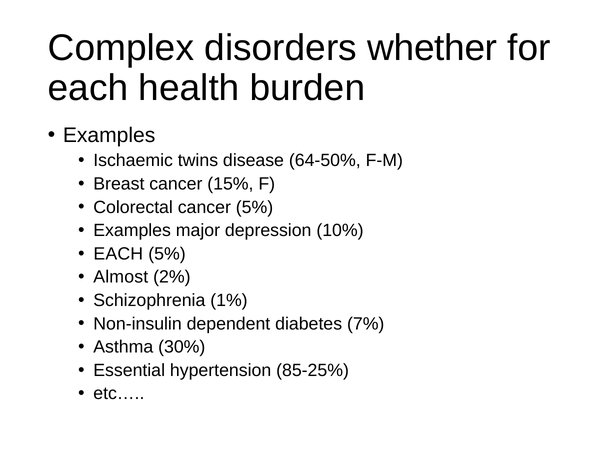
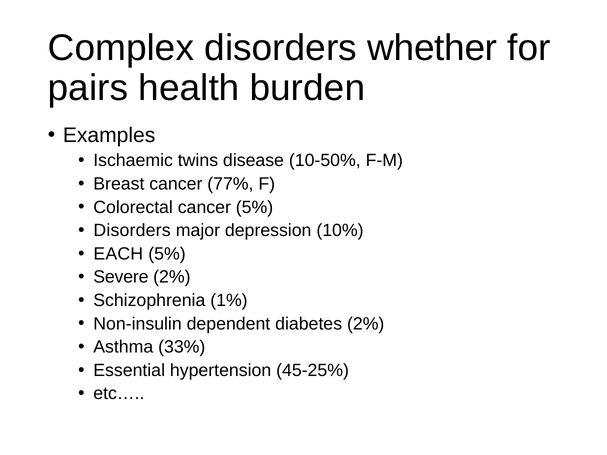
each at (88, 88): each -> pairs
64-50%: 64-50% -> 10-50%
15%: 15% -> 77%
Examples at (132, 231): Examples -> Disorders
Almost: Almost -> Severe
diabetes 7%: 7% -> 2%
30%: 30% -> 33%
85-25%: 85-25% -> 45-25%
